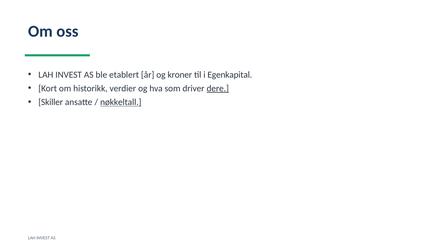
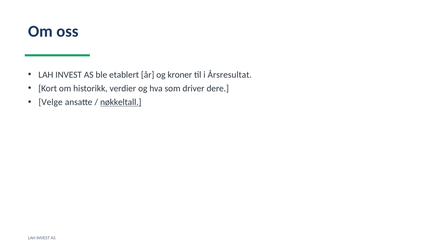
Egenkapital: Egenkapital -> Årsresultat
dere underline: present -> none
Skiller: Skiller -> Velge
